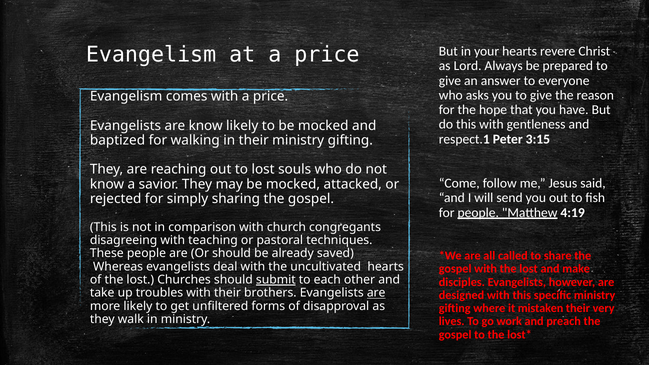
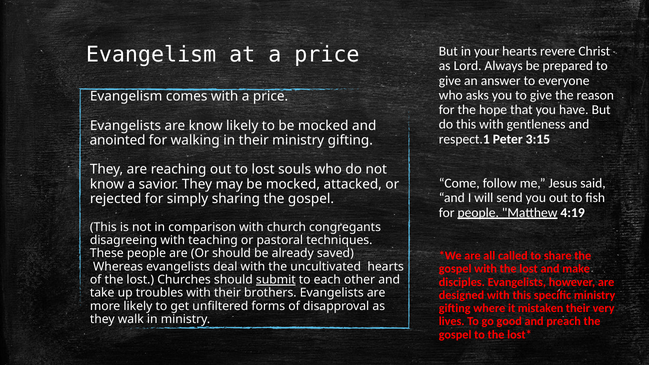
baptized: baptized -> anointed
are at (376, 293) underline: present -> none
work: work -> good
